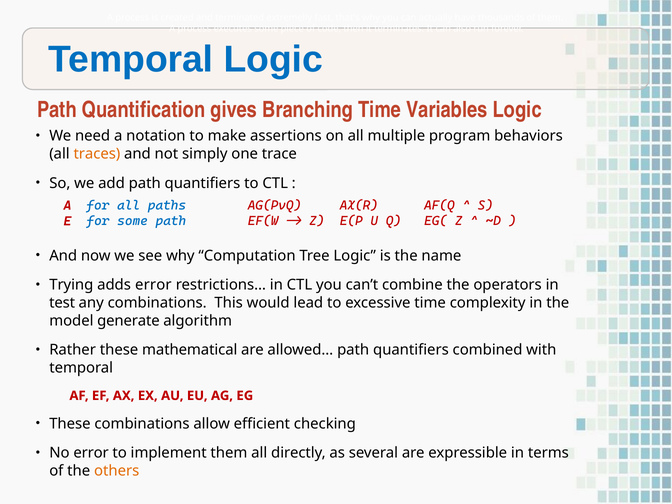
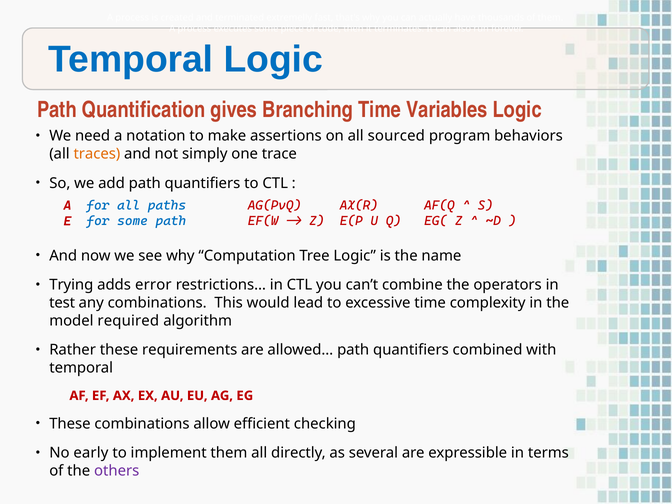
multiple: multiple -> sourced
generate: generate -> required
mathematical: mathematical -> requirements
No error: error -> early
others colour: orange -> purple
